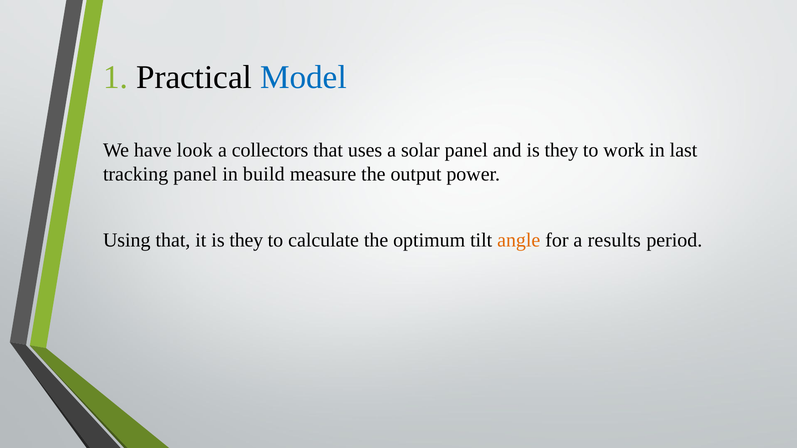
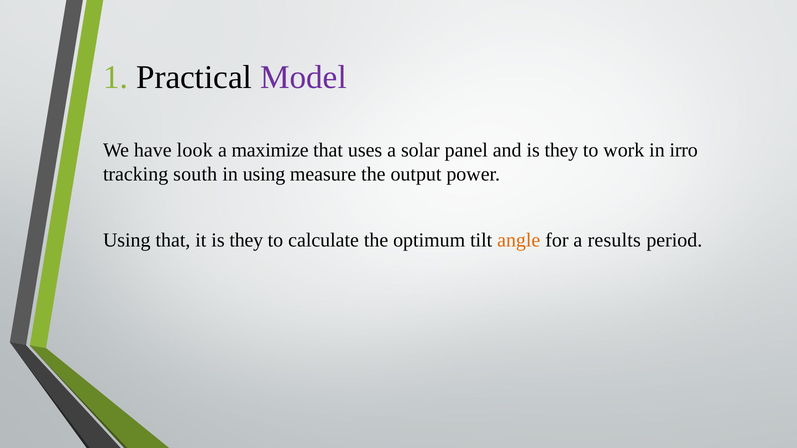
Model colour: blue -> purple
collectors: collectors -> maximize
last: last -> irro
tracking panel: panel -> south
in build: build -> using
